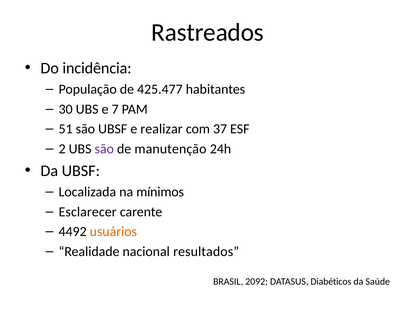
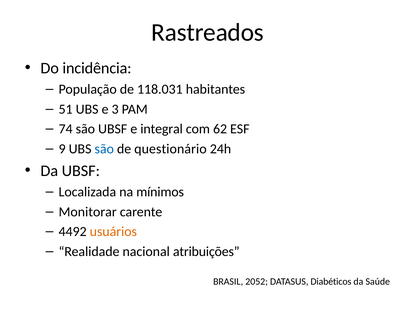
425.477: 425.477 -> 118.031
30: 30 -> 51
7: 7 -> 3
51: 51 -> 74
realizar: realizar -> integral
37: 37 -> 62
2: 2 -> 9
são at (104, 149) colour: purple -> blue
manutenção: manutenção -> questionário
Esclarecer: Esclarecer -> Monitorar
resultados: resultados -> atribuições
2092: 2092 -> 2052
